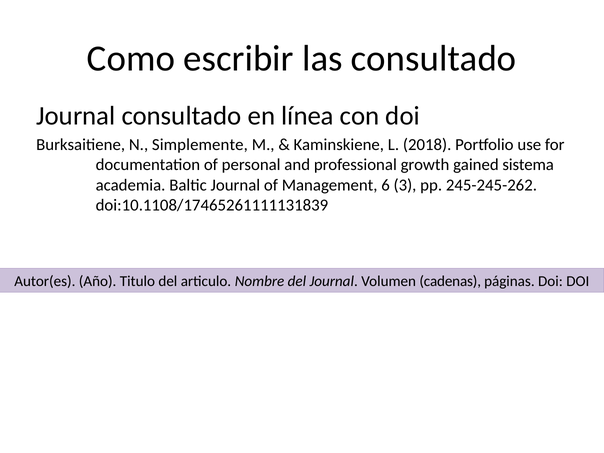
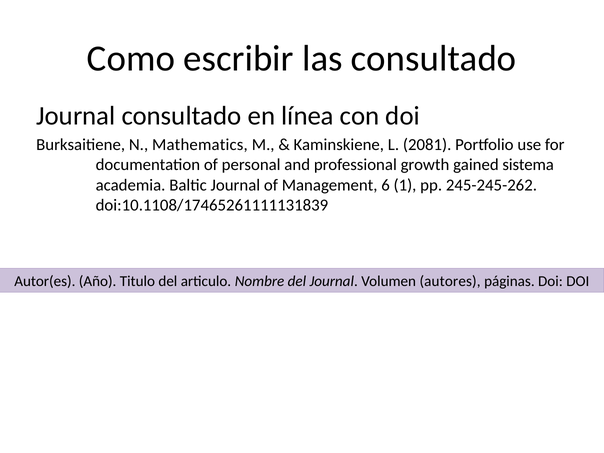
Simplemente: Simplemente -> Mathematics
2018: 2018 -> 2081
3: 3 -> 1
cadenas: cadenas -> autores
